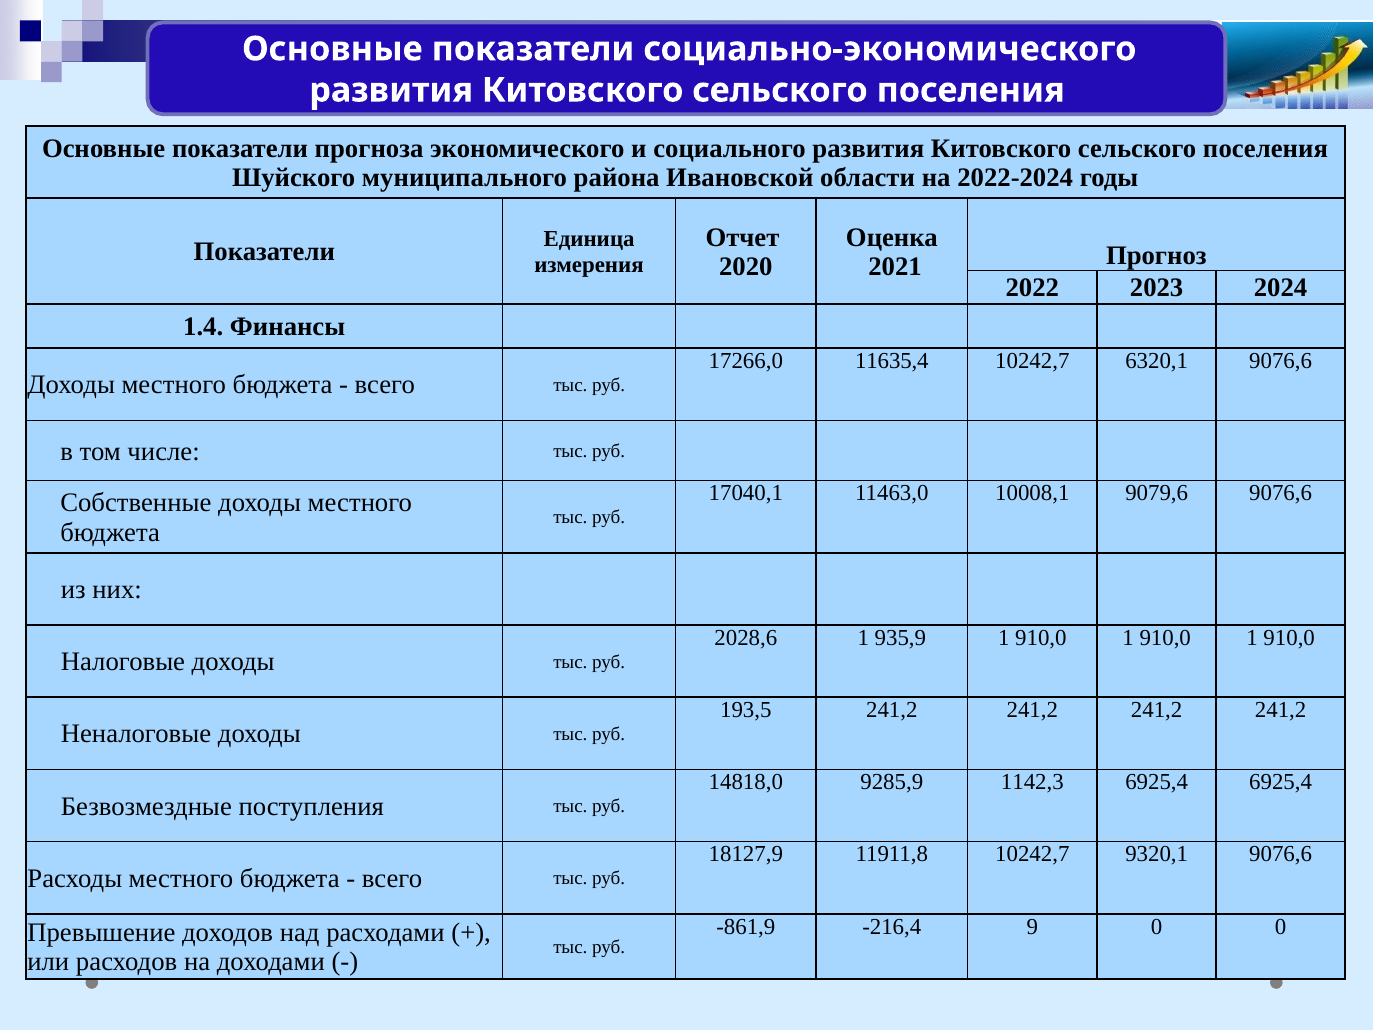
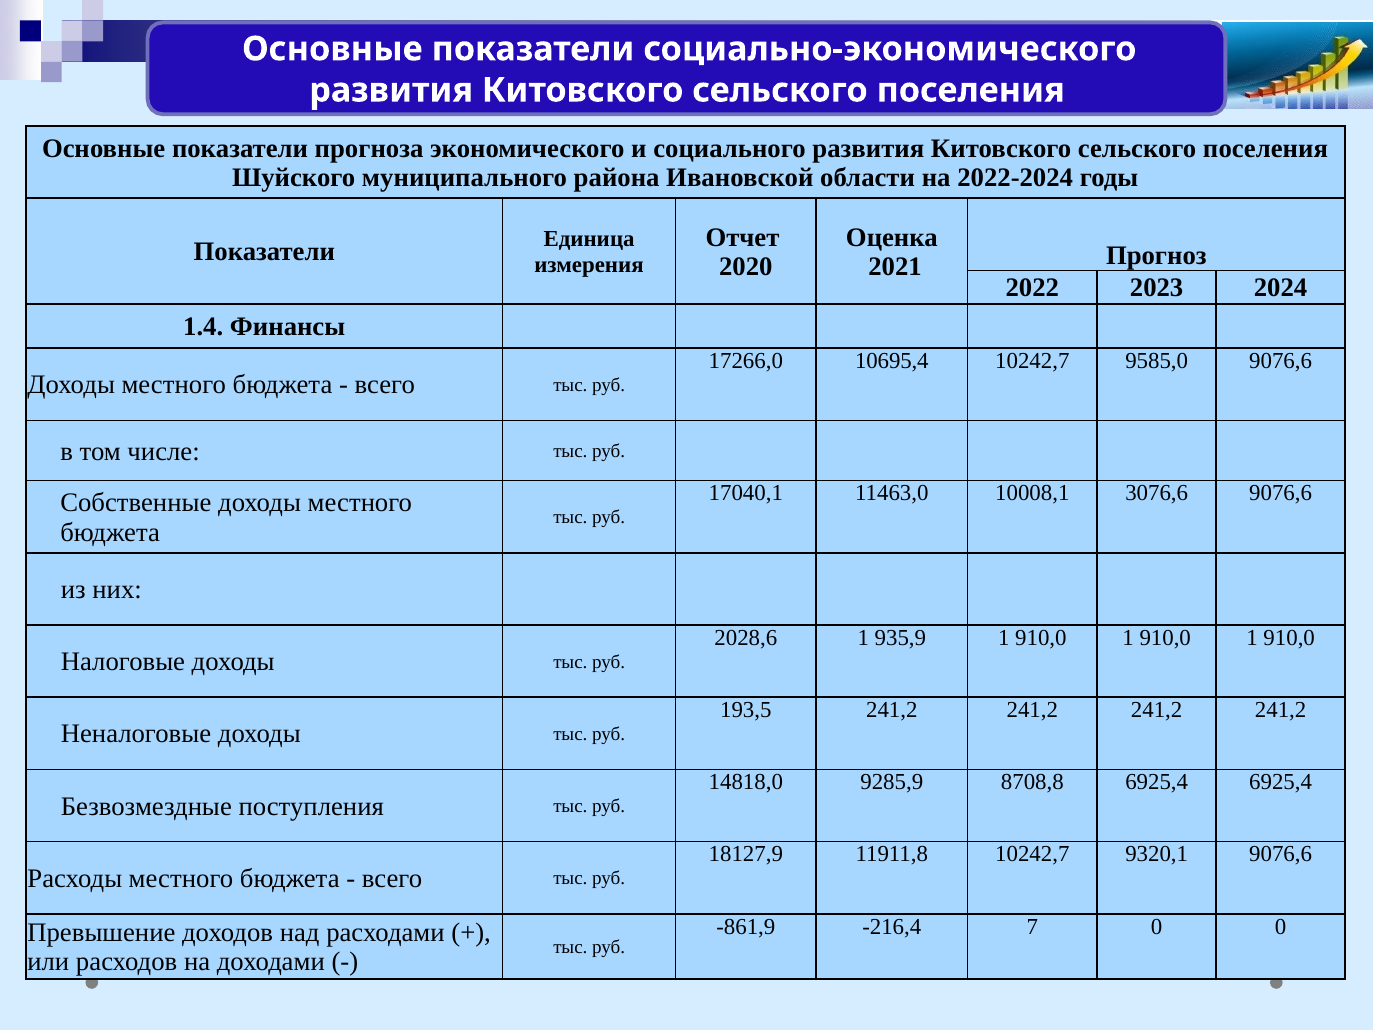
11635,4: 11635,4 -> 10695,4
6320,1: 6320,1 -> 9585,0
9079,6: 9079,6 -> 3076,6
1142,3: 1142,3 -> 8708,8
9: 9 -> 7
